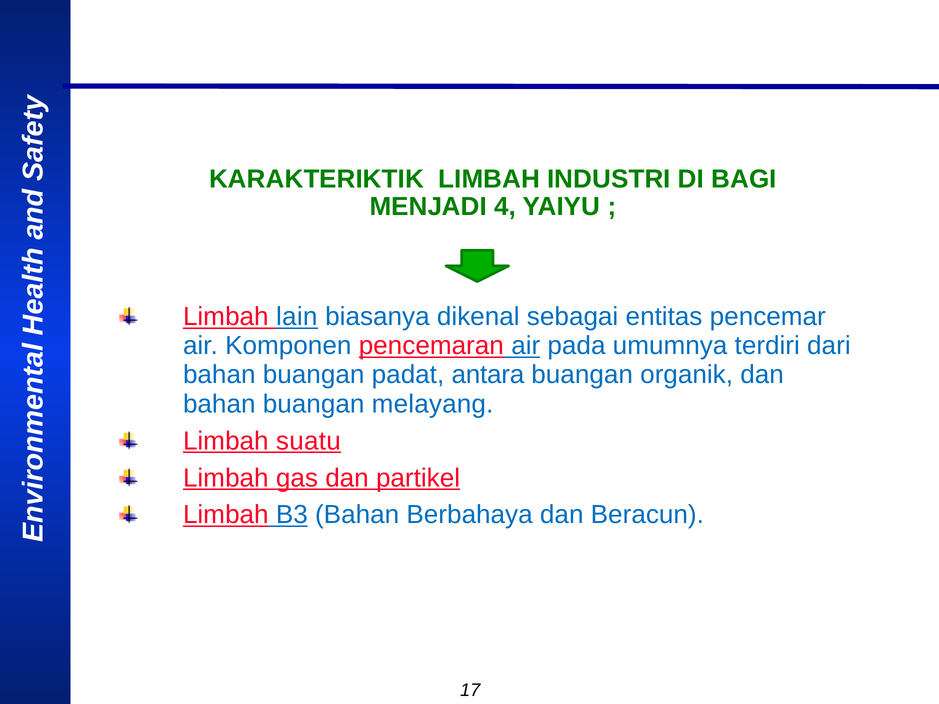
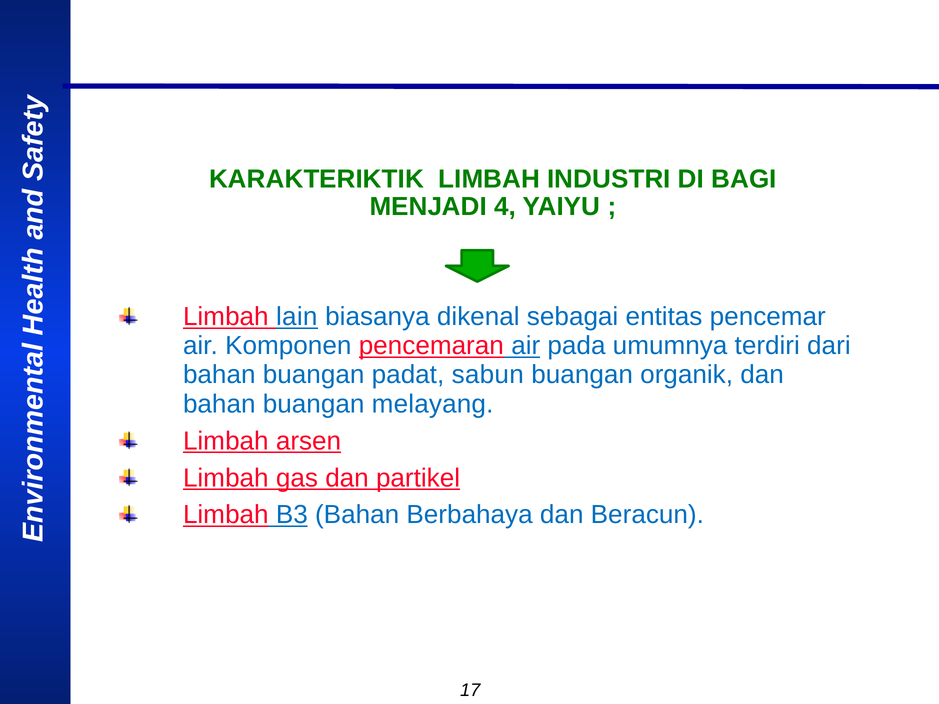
antara: antara -> sabun
suatu: suatu -> arsen
